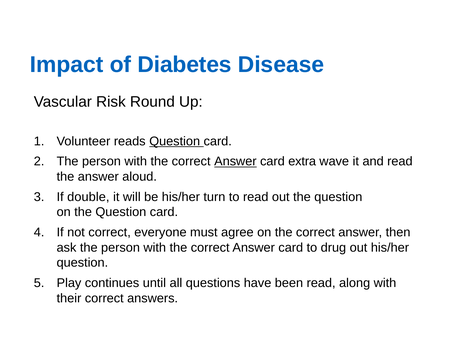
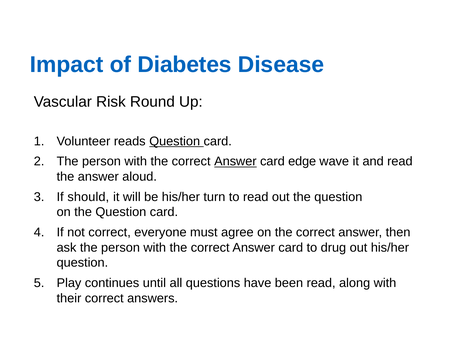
extra: extra -> edge
double: double -> should
